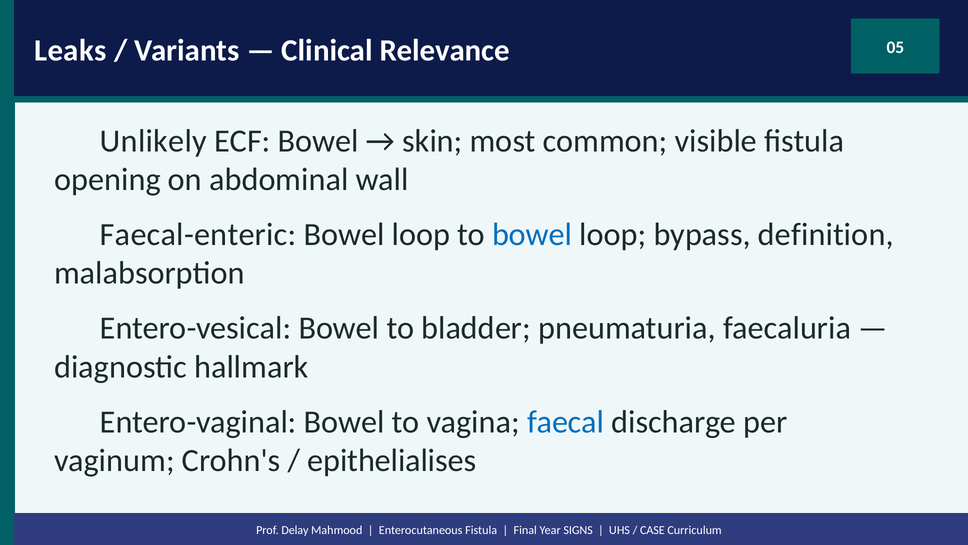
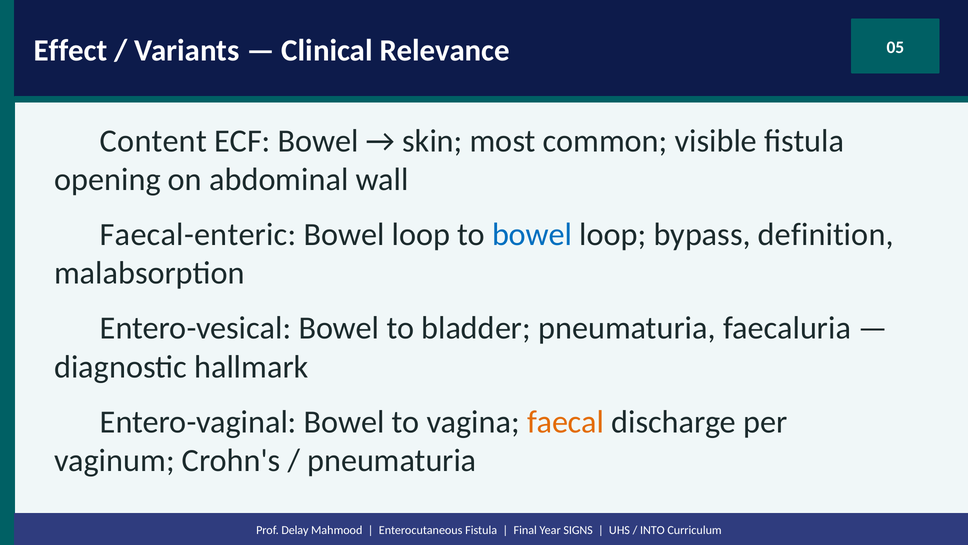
Leaks: Leaks -> Effect
Unlikely: Unlikely -> Content
faecal colour: blue -> orange
epithelialises at (392, 460): epithelialises -> pneumaturia
CASE: CASE -> INTO
